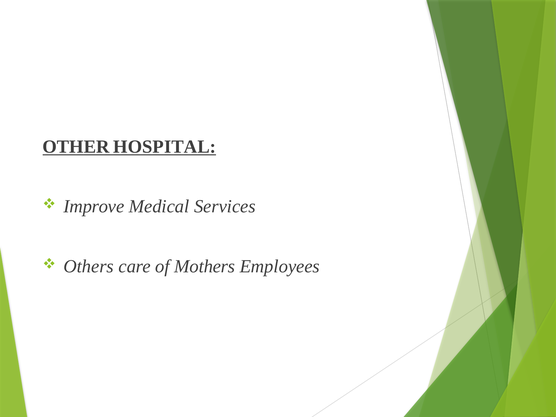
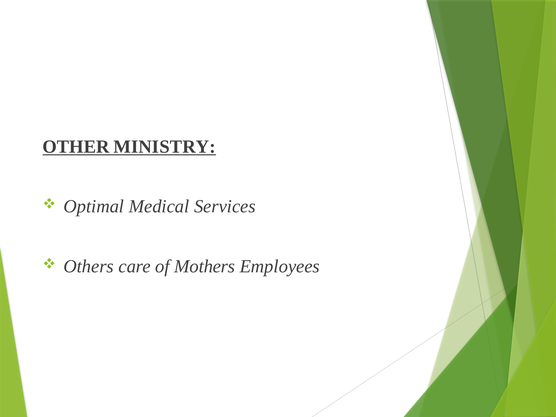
HOSPITAL: HOSPITAL -> MINISTRY
Improve: Improve -> Optimal
